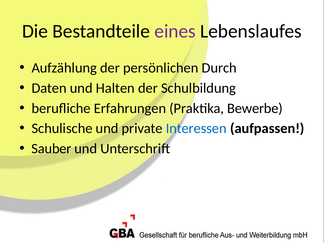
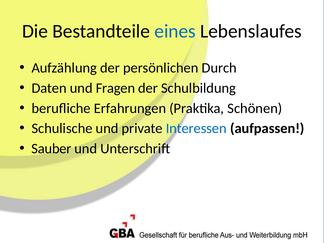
eines colour: purple -> blue
Halten: Halten -> Fragen
Bewerbe: Bewerbe -> Schönen
